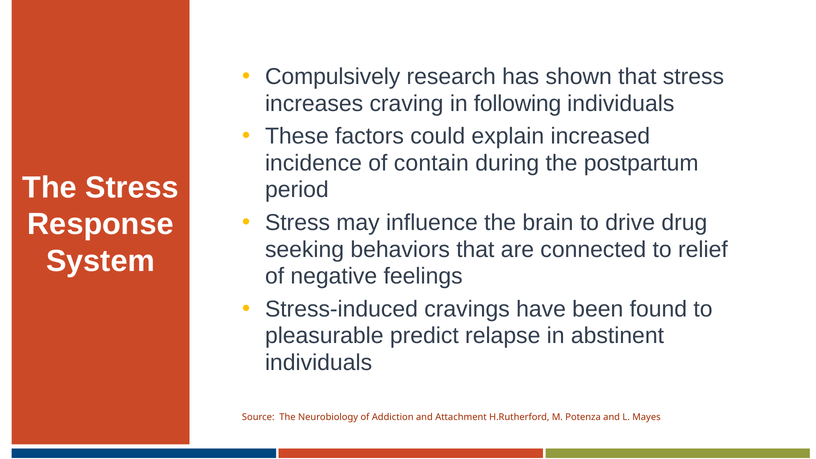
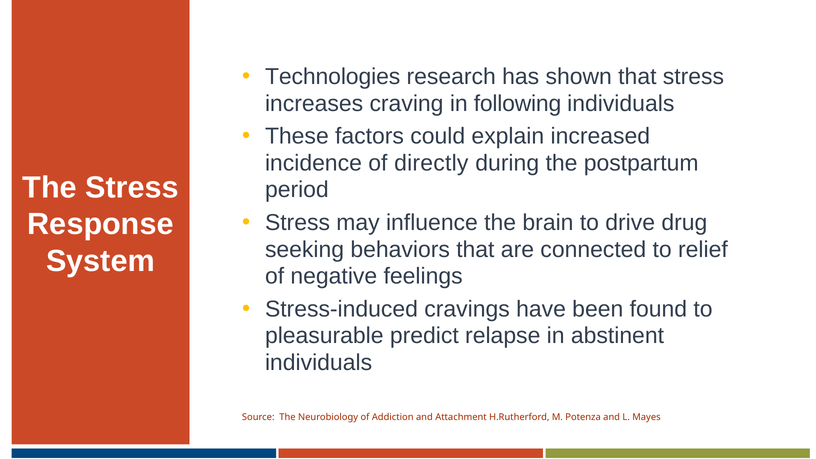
Compulsively: Compulsively -> Technologies
contain: contain -> directly
